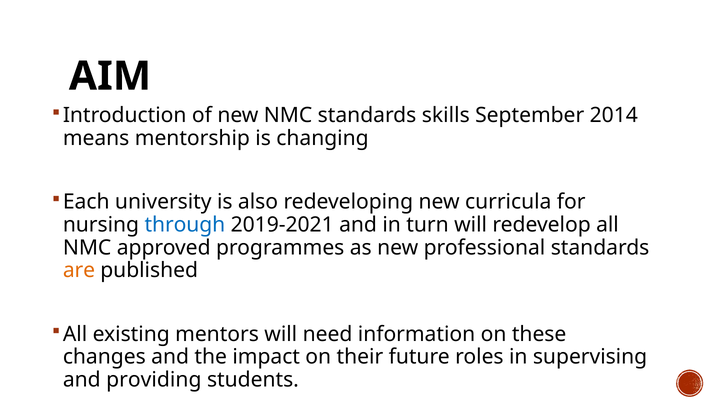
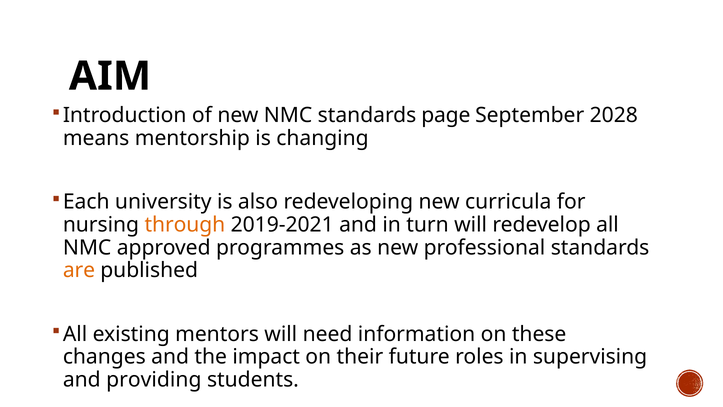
skills: skills -> page
2014: 2014 -> 2028
through colour: blue -> orange
